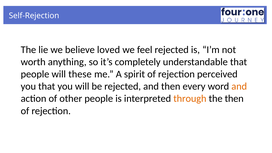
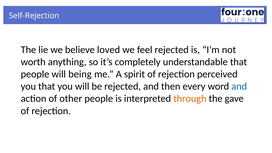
these: these -> being
and at (239, 86) colour: orange -> blue
the then: then -> gave
